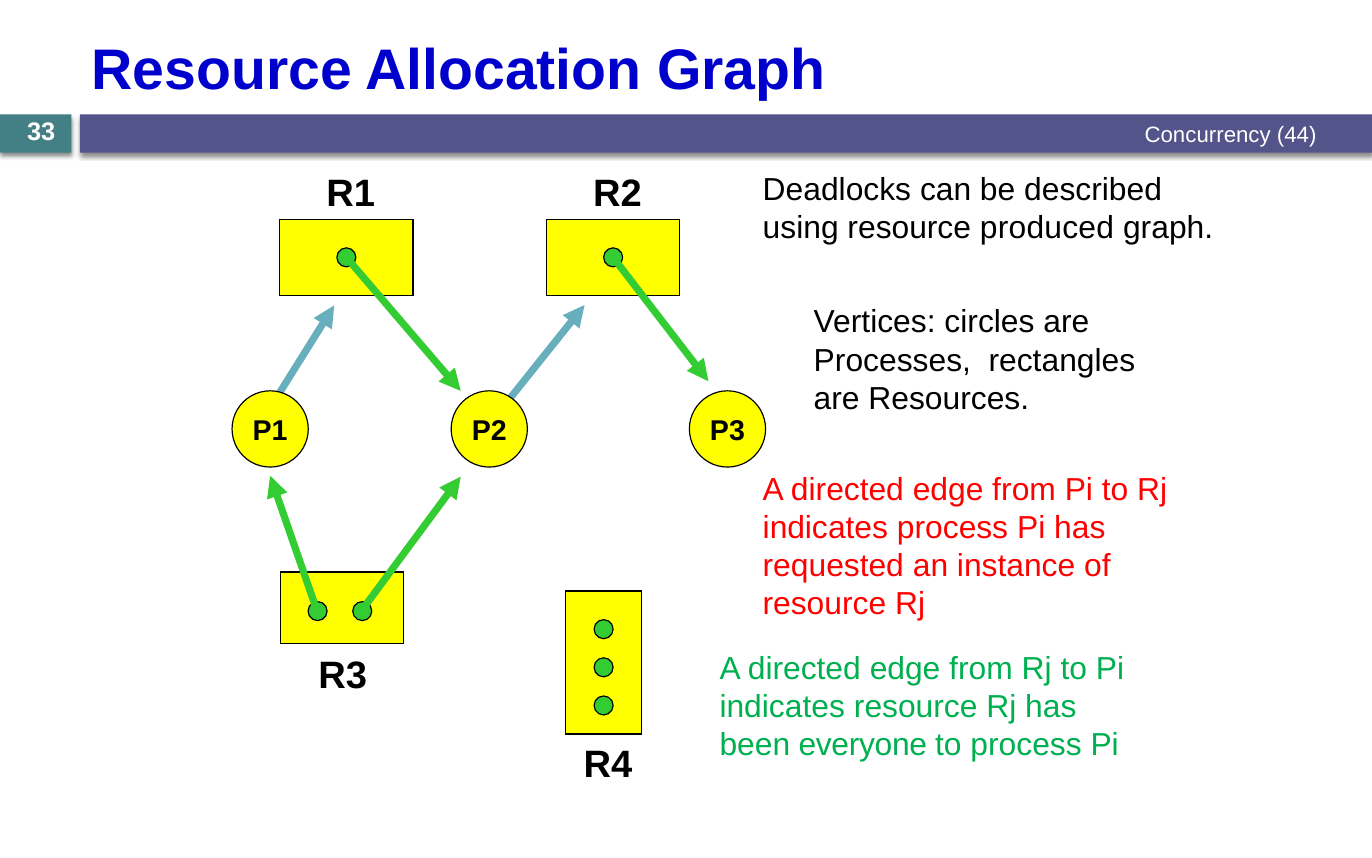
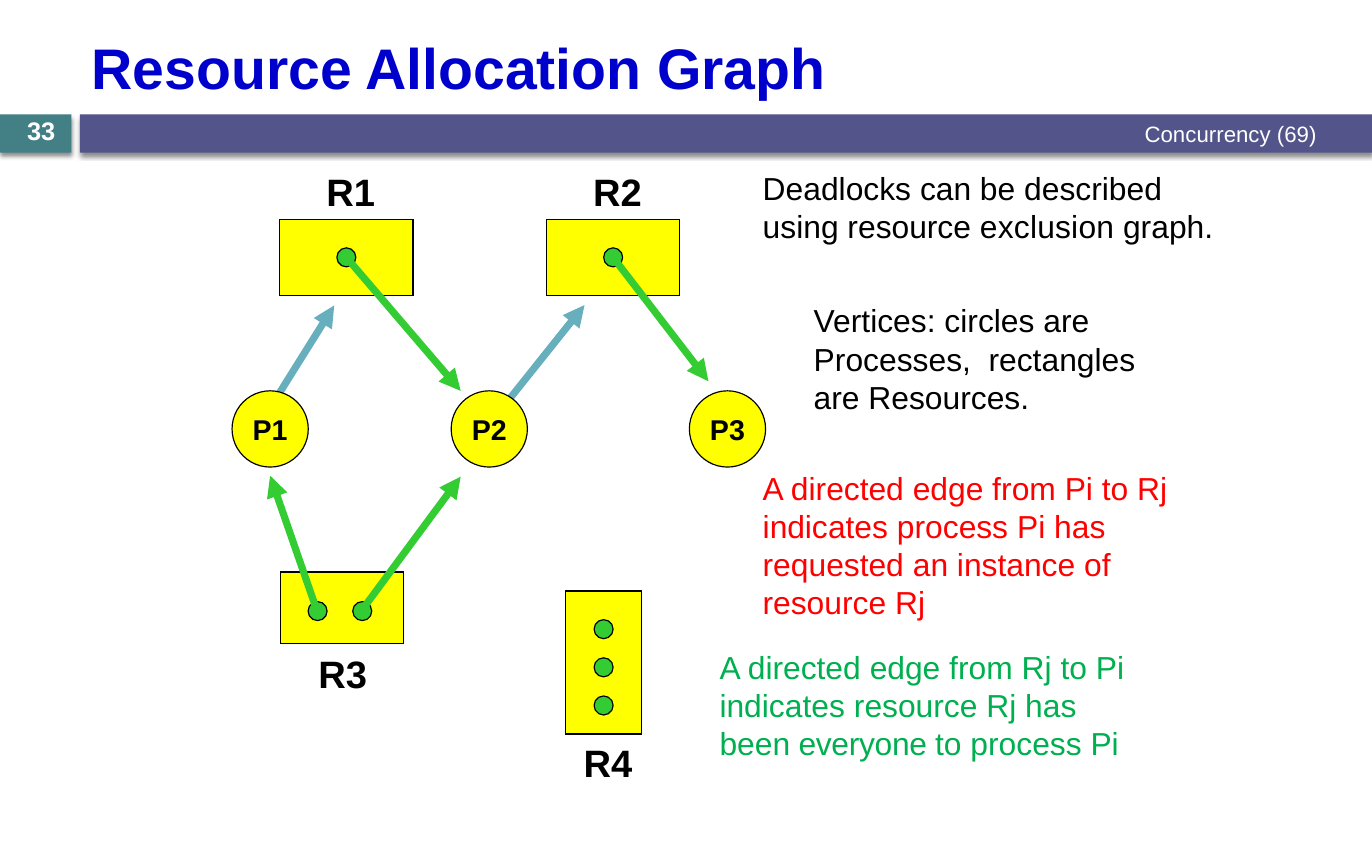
44: 44 -> 69
produced: produced -> exclusion
